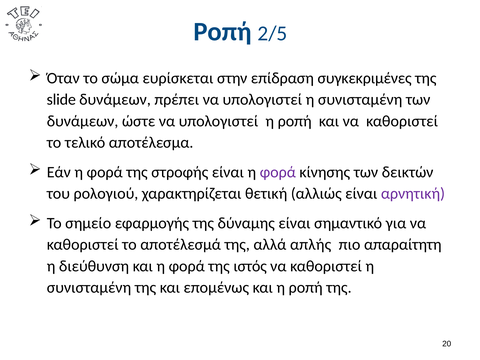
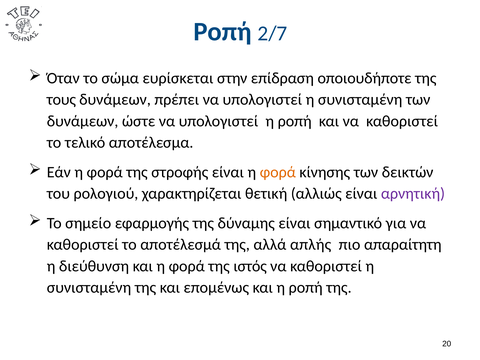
2/5: 2/5 -> 2/7
συγκεκριμένες: συγκεκριμένες -> οποιουδήποτε
slide: slide -> τους
φορά at (278, 172) colour: purple -> orange
